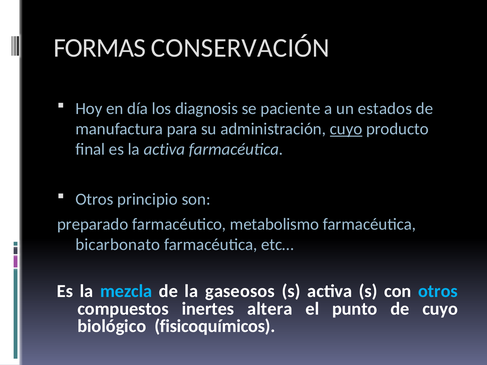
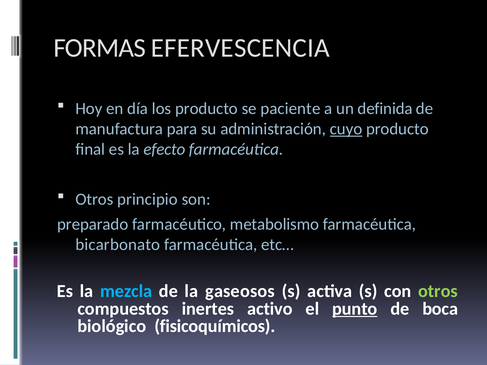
CONSERVACIÓN: CONSERVACIÓN -> EFERVESCENCIA
los diagnosis: diagnosis -> producto
estados: estados -> definida
la activa: activa -> efecto
otros at (438, 291) colour: light blue -> light green
altera: altera -> activo
punto underline: none -> present
de cuyo: cuyo -> boca
